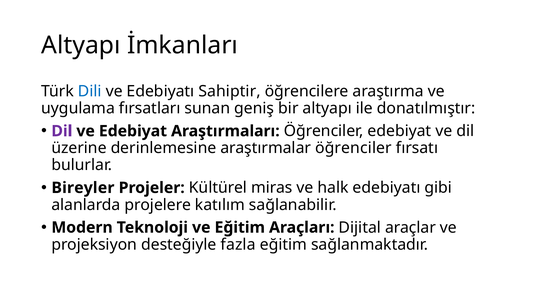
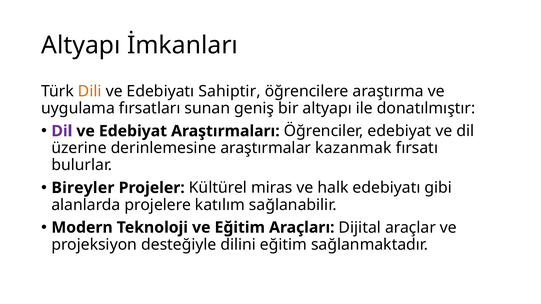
Dili colour: blue -> orange
araştırmalar öğrenciler: öğrenciler -> kazanmak
fazla: fazla -> dilini
